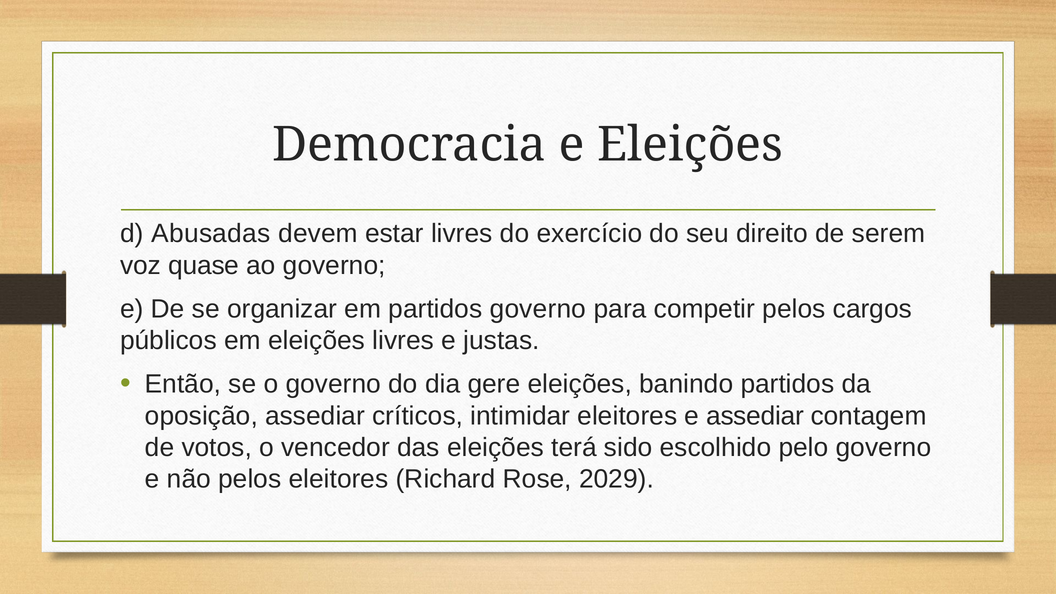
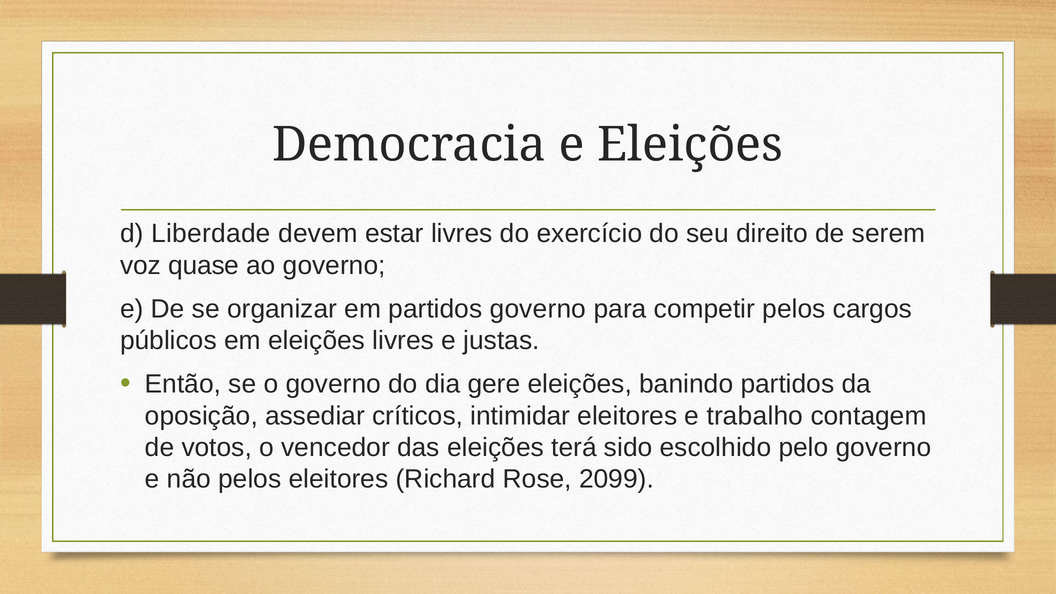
Abusadas: Abusadas -> Liberdade
e assediar: assediar -> trabalho
2029: 2029 -> 2099
